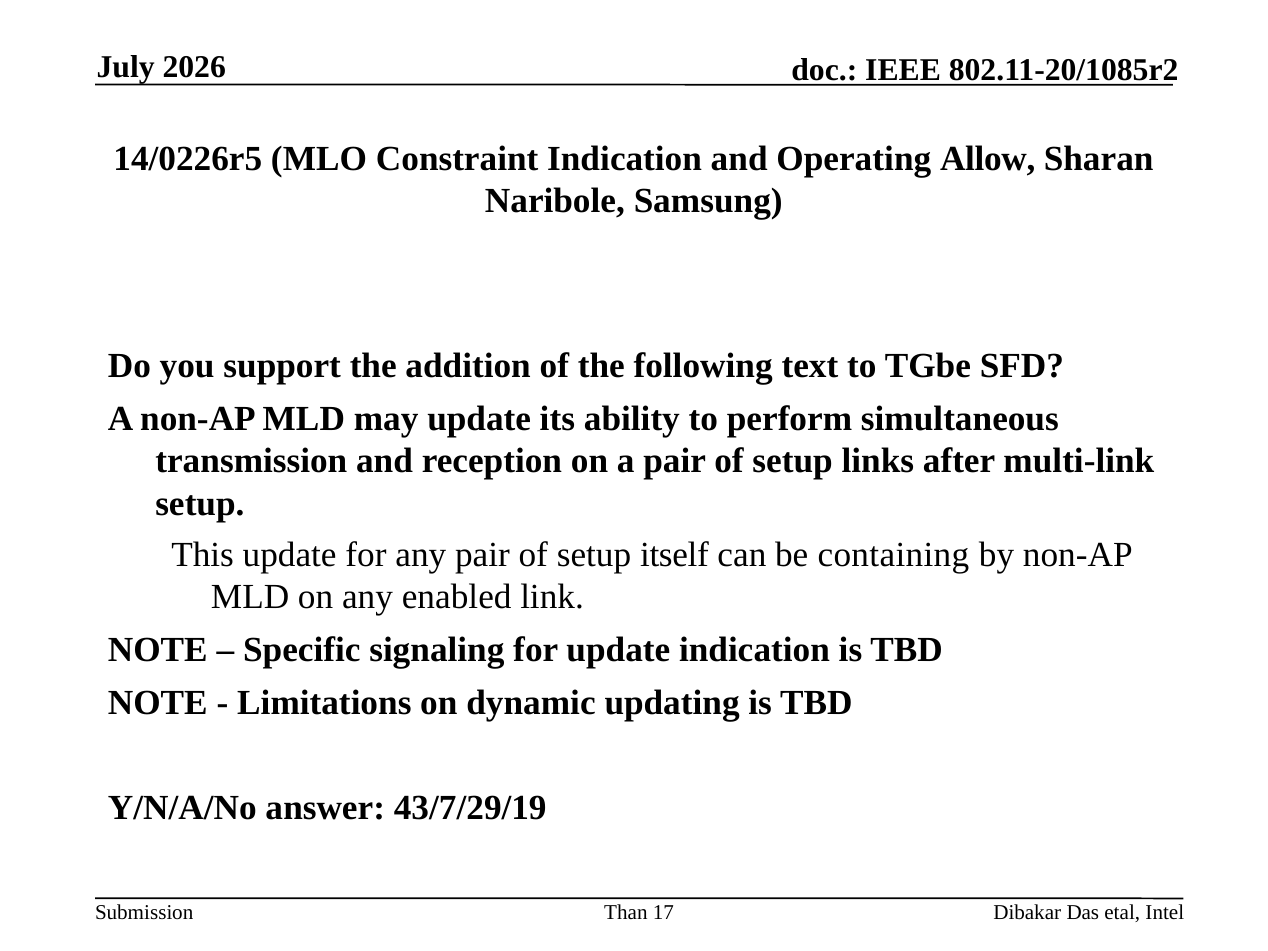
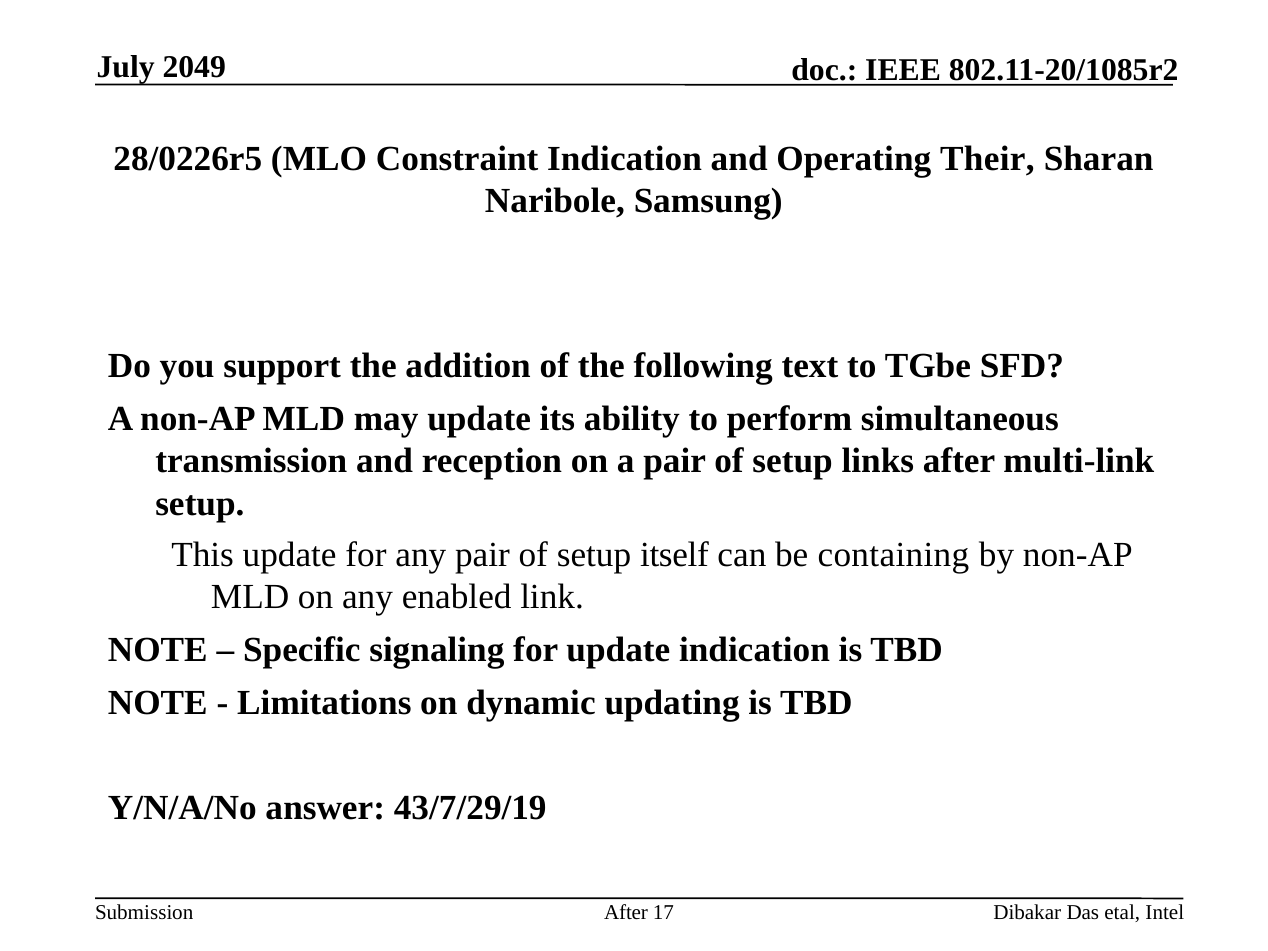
2026: 2026 -> 2049
14/0226r5: 14/0226r5 -> 28/0226r5
Allow: Allow -> Their
Than at (626, 912): Than -> After
